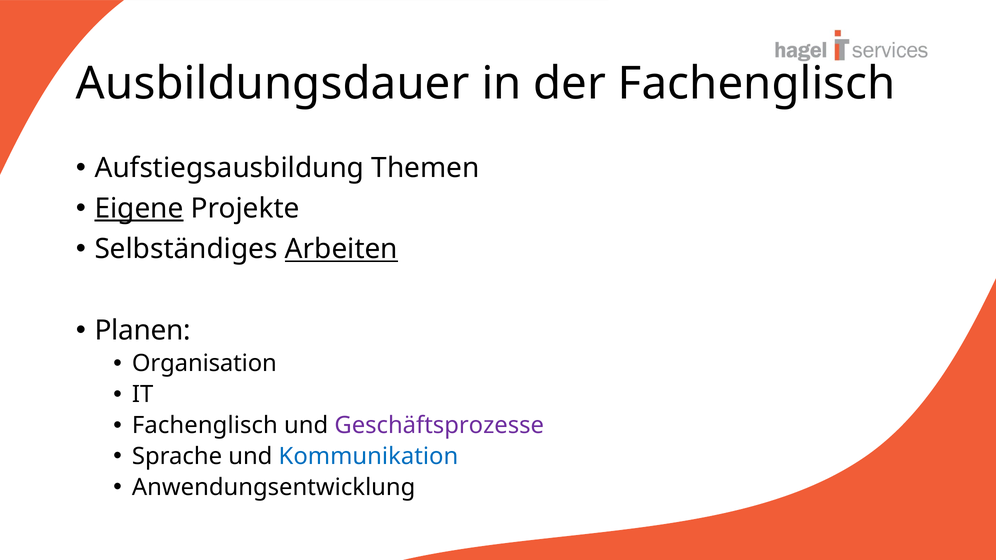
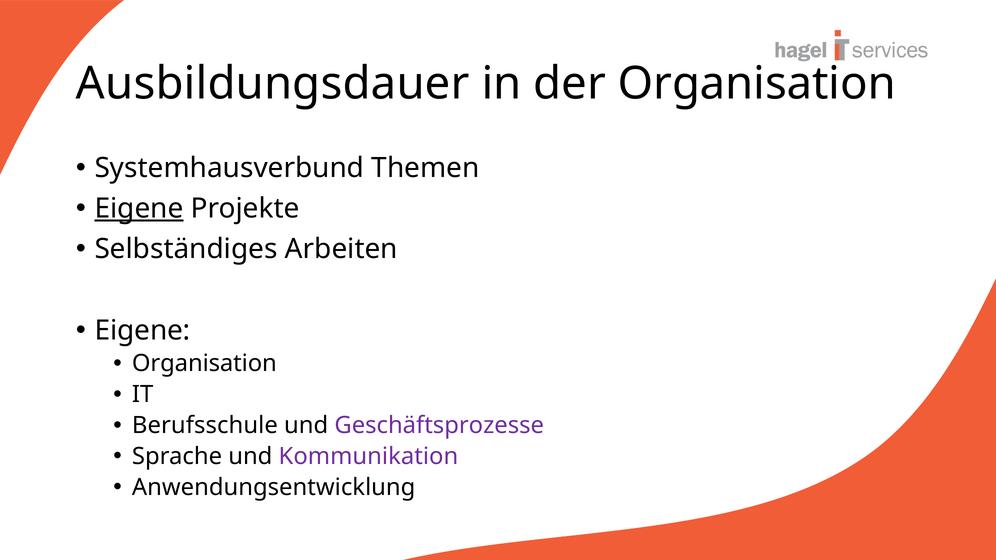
der Fachenglisch: Fachenglisch -> Organisation
Aufstiegsausbildung: Aufstiegsausbildung -> Systemhausverbund
Arbeiten underline: present -> none
Planen at (143, 331): Planen -> Eigene
Fachenglisch at (205, 426): Fachenglisch -> Berufsschule
Kommunikation colour: blue -> purple
